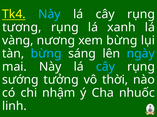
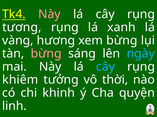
Này at (49, 14) colour: light blue -> pink
nương: nương -> hương
bừng at (46, 54) colour: light blue -> pink
sướng: sướng -> khiêm
nhậm: nhậm -> khinh
nhuốc: nhuốc -> quyện
